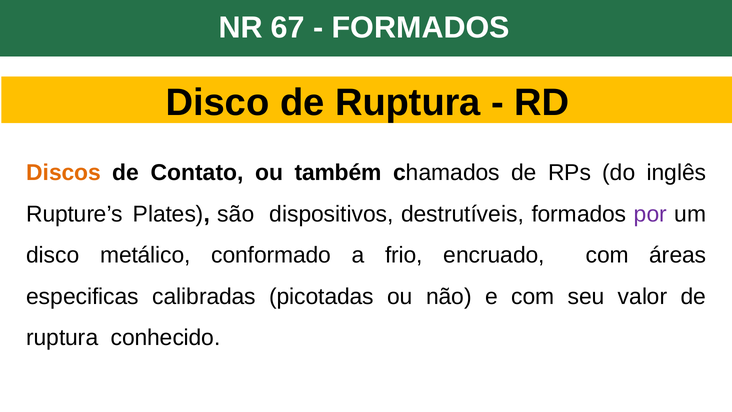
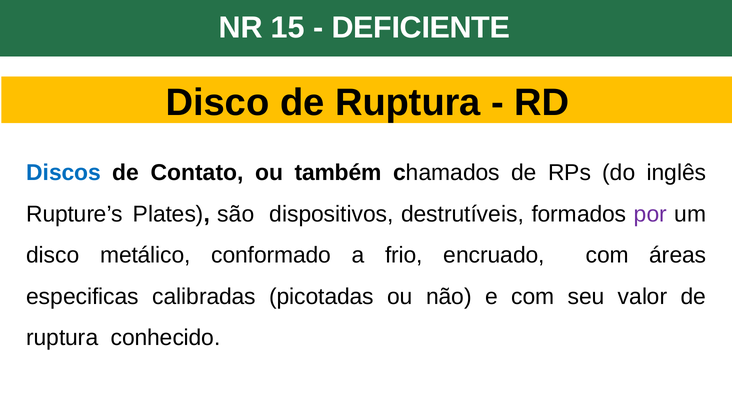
67: 67 -> 15
FORMADOS at (421, 28): FORMADOS -> DEFICIENTE
Discos colour: orange -> blue
